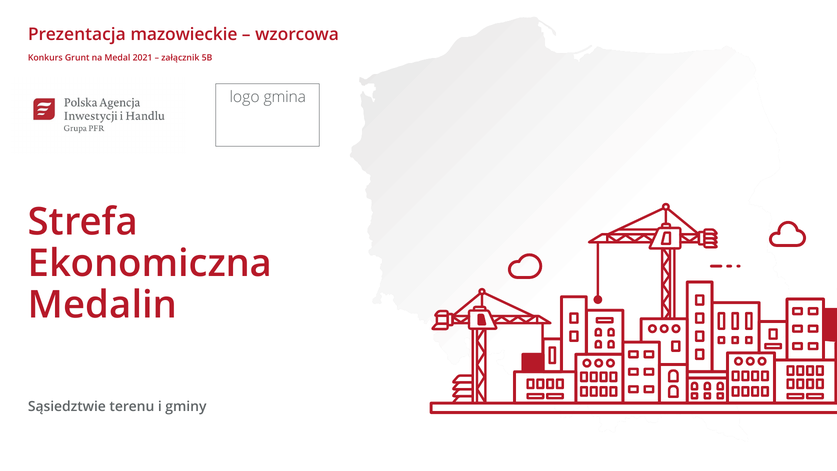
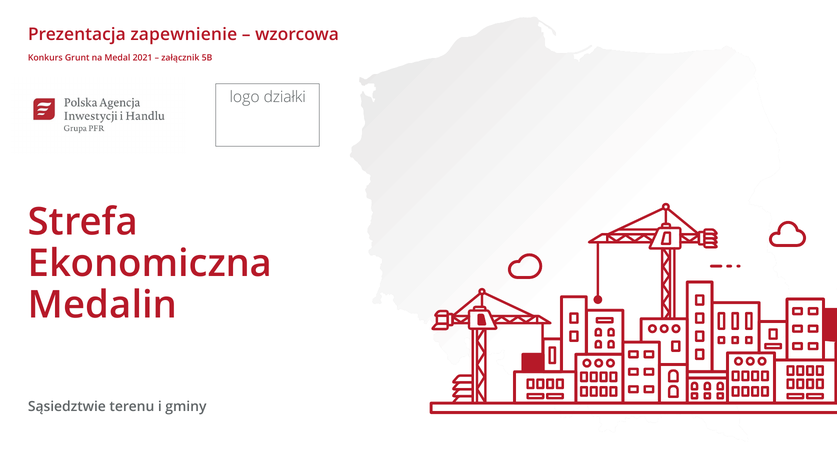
mazowieckie: mazowieckie -> zapewnienie
gmina: gmina -> działki
